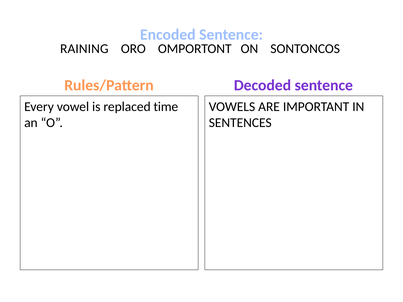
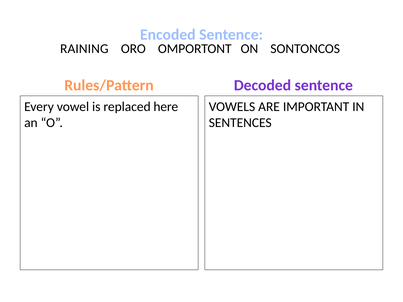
time: time -> here
